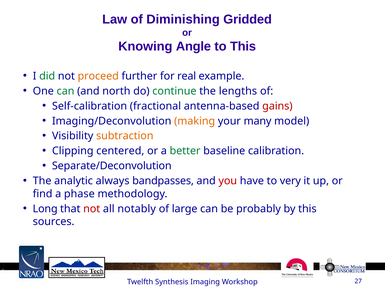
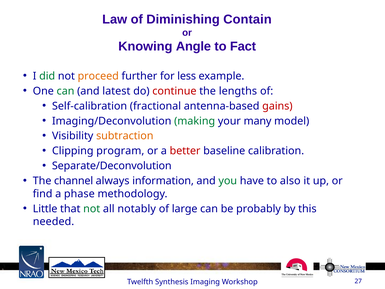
Gridded: Gridded -> Contain
to This: This -> Fact
real: real -> less
north: north -> latest
continue colour: green -> red
making colour: orange -> green
centered: centered -> program
better colour: green -> red
analytic: analytic -> channel
bandpasses: bandpasses -> information
you colour: red -> green
very: very -> also
Long: Long -> Little
not at (92, 209) colour: red -> green
sources: sources -> needed
